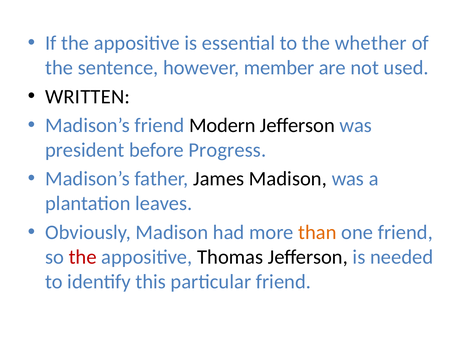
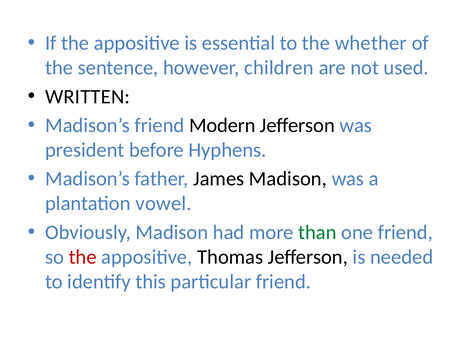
member: member -> children
Progress: Progress -> Hyphens
leaves: leaves -> vowel
than colour: orange -> green
